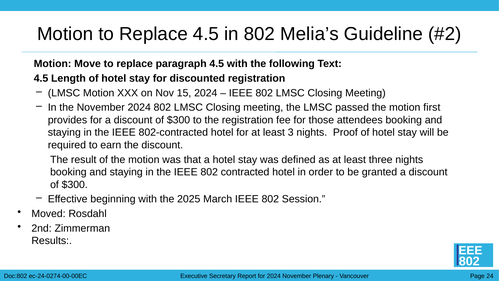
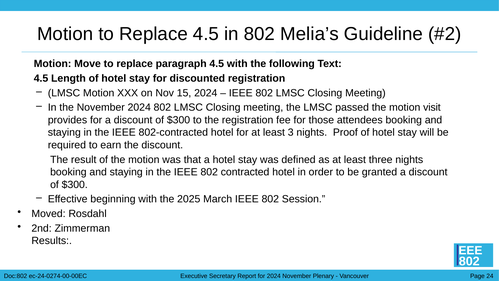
first: first -> visit
